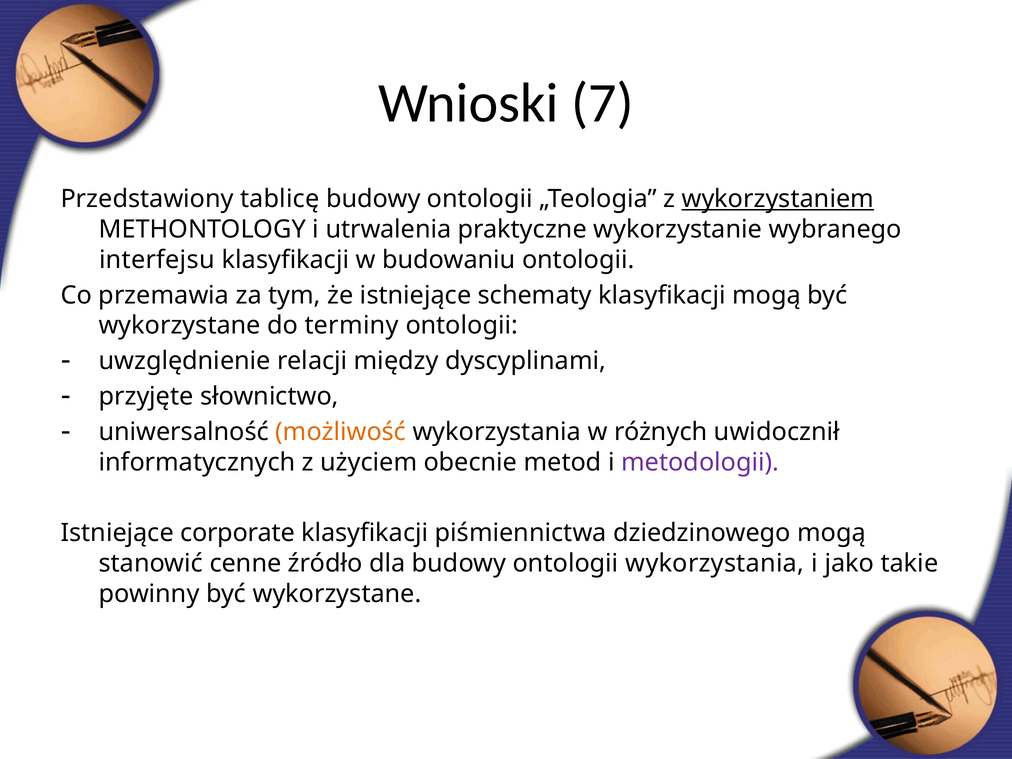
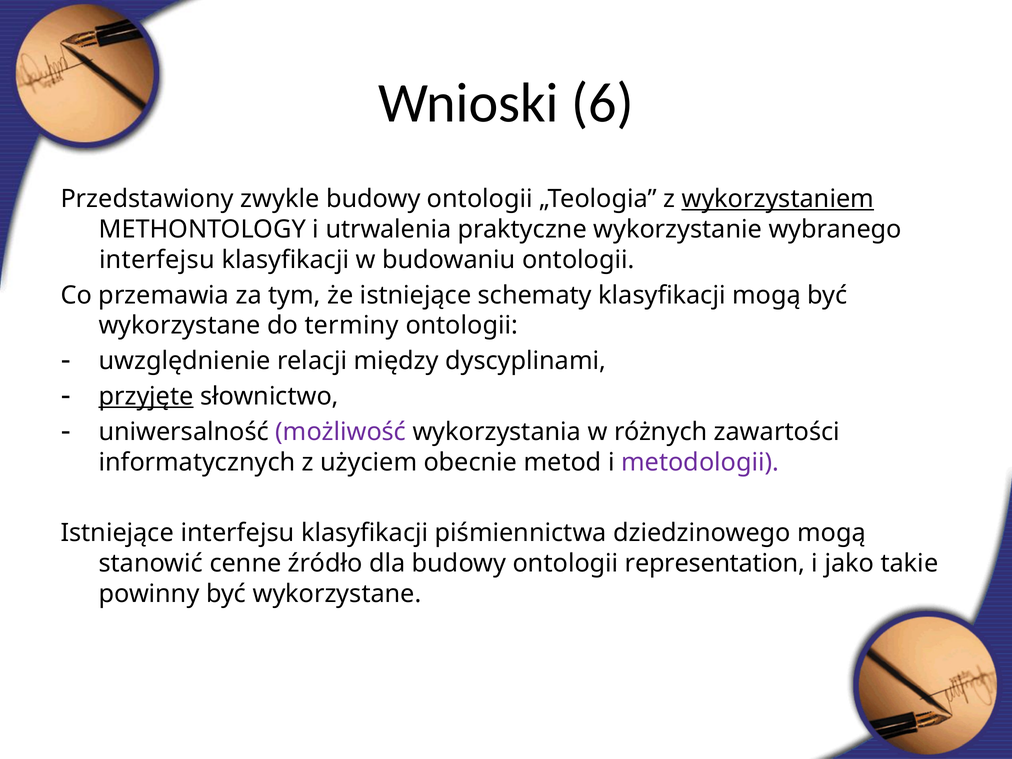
7: 7 -> 6
tablicę: tablicę -> zwykle
przyjęte underline: none -> present
możliwość colour: orange -> purple
uwidocznił: uwidocznił -> zawartości
Istniejące corporate: corporate -> interfejsu
ontologii wykorzystania: wykorzystania -> representation
